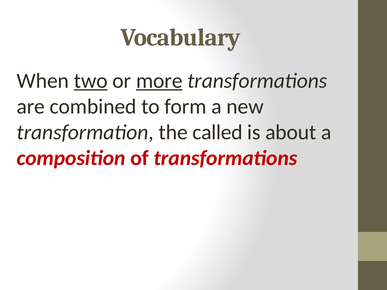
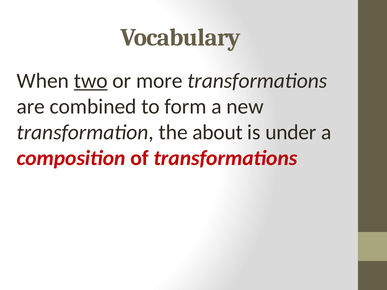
more underline: present -> none
called: called -> about
about: about -> under
